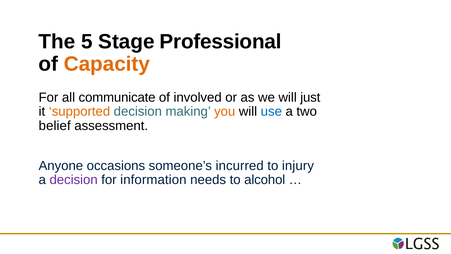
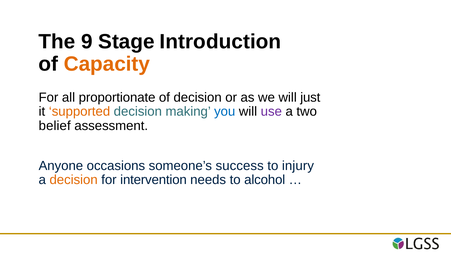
5: 5 -> 9
Professional: Professional -> Introduction
communicate: communicate -> proportionate
of involved: involved -> decision
you colour: orange -> blue
use colour: blue -> purple
incurred: incurred -> success
decision at (74, 180) colour: purple -> orange
information: information -> intervention
